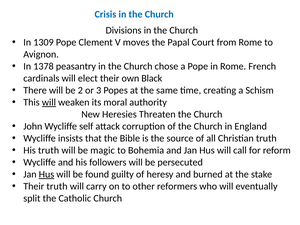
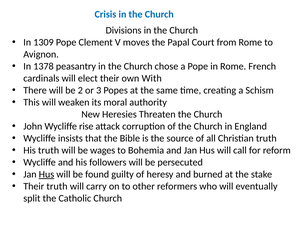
Black: Black -> With
will at (49, 102) underline: present -> none
self: self -> rise
magic: magic -> wages
